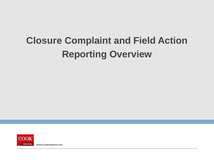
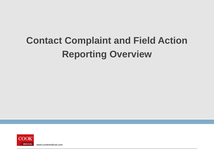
Closure: Closure -> Contact
